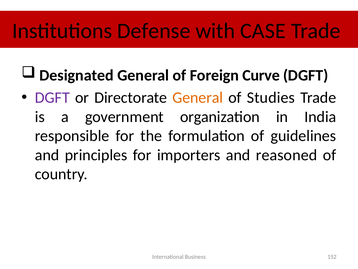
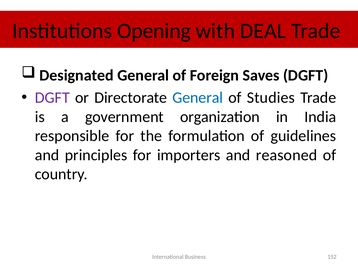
Defense: Defense -> Opening
CASE: CASE -> DEAL
Curve: Curve -> Saves
General at (198, 97) colour: orange -> blue
